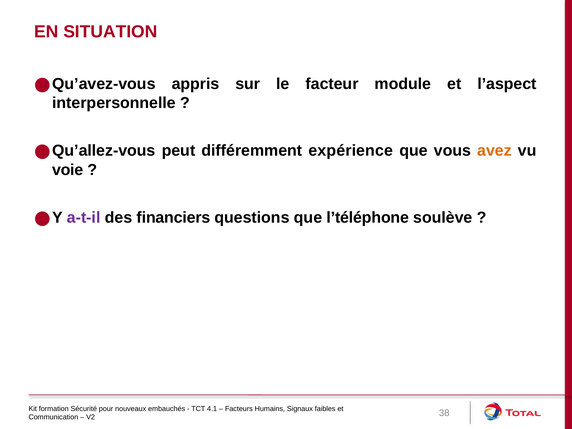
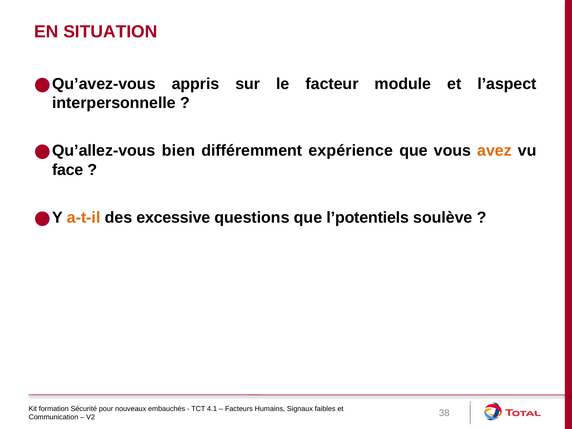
peut: peut -> bien
voie: voie -> face
a-t-il colour: purple -> orange
financiers: financiers -> excessive
l’téléphone: l’téléphone -> l’potentiels
